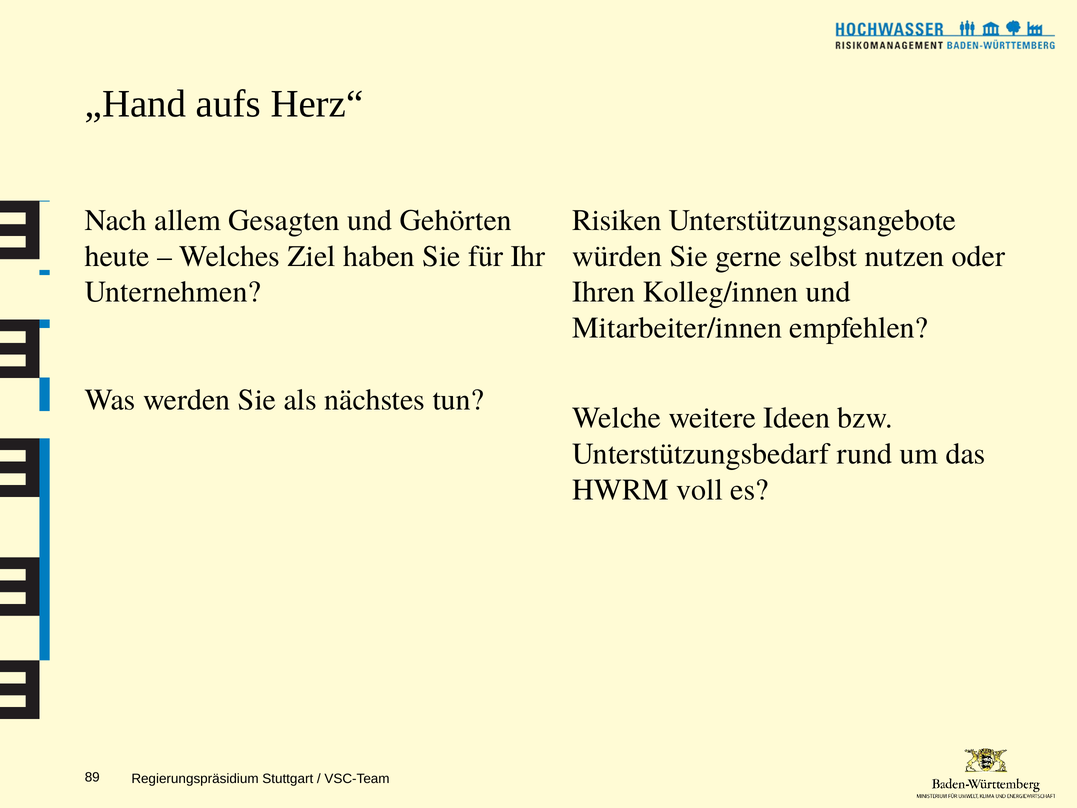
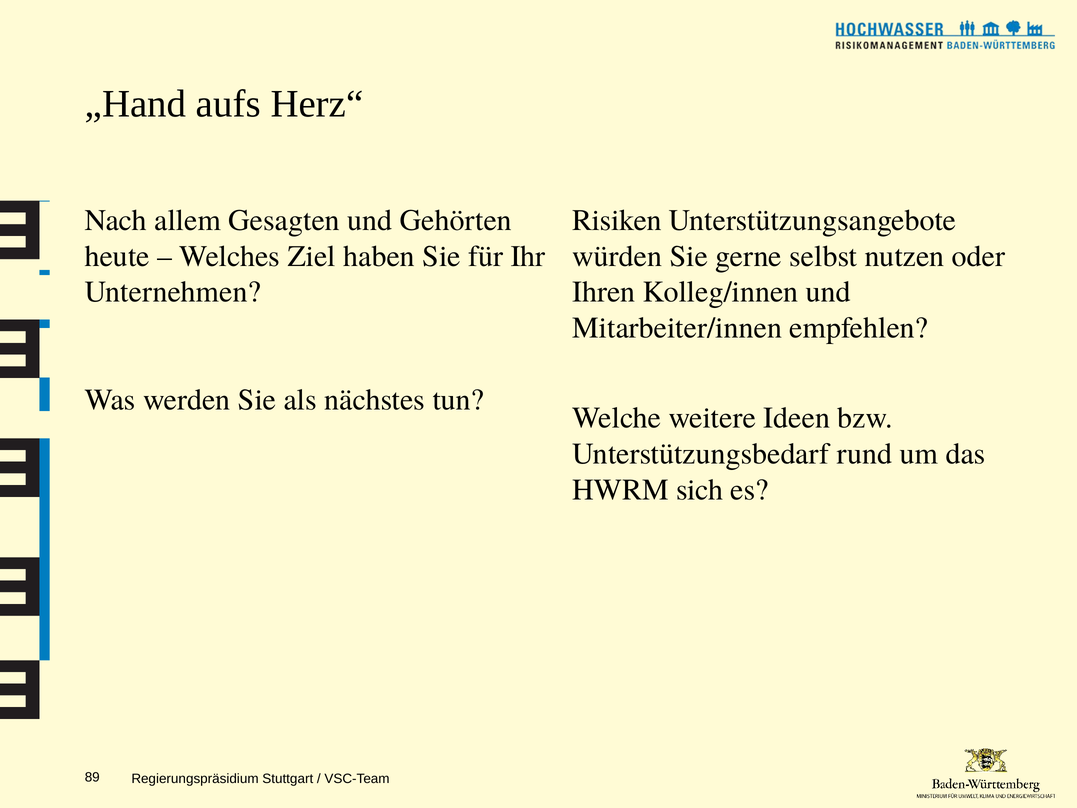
voll: voll -> sich
